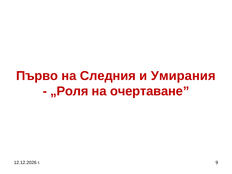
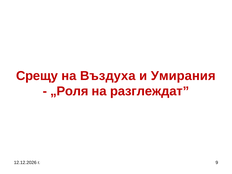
Първо: Първо -> Срещу
Следния: Следния -> Въздуха
очертаване: очертаване -> разглеждат
